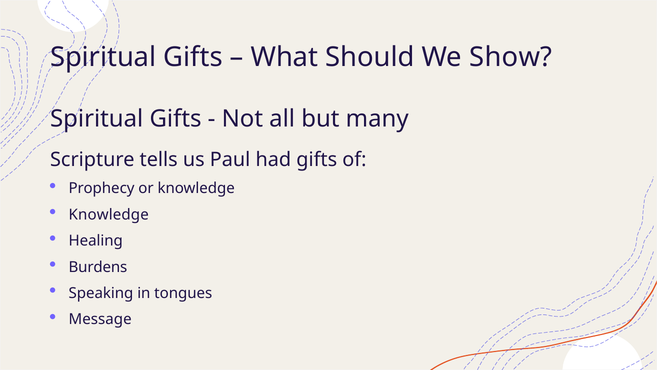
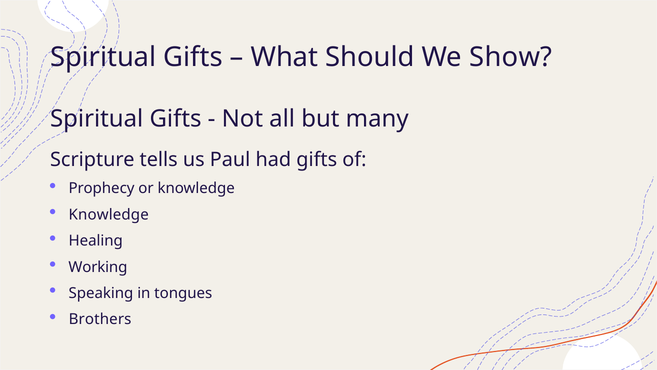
Burdens: Burdens -> Working
Message: Message -> Brothers
